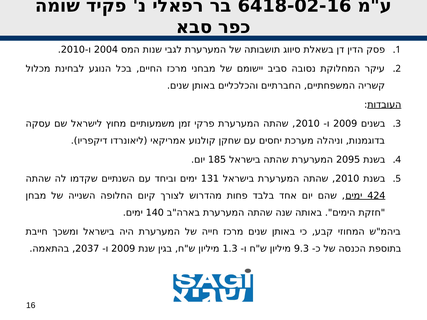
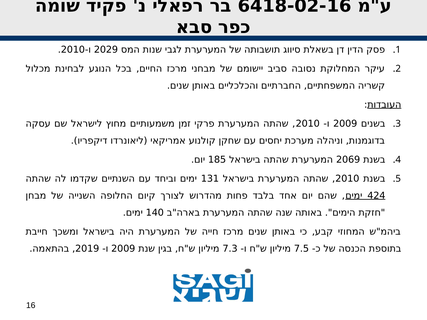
2004: 2004 -> 2029
2095: 2095 -> 2069
2037: 2037 -> 2019
1.3: 1.3 -> 7.3
9.3: 9.3 -> 7.5
